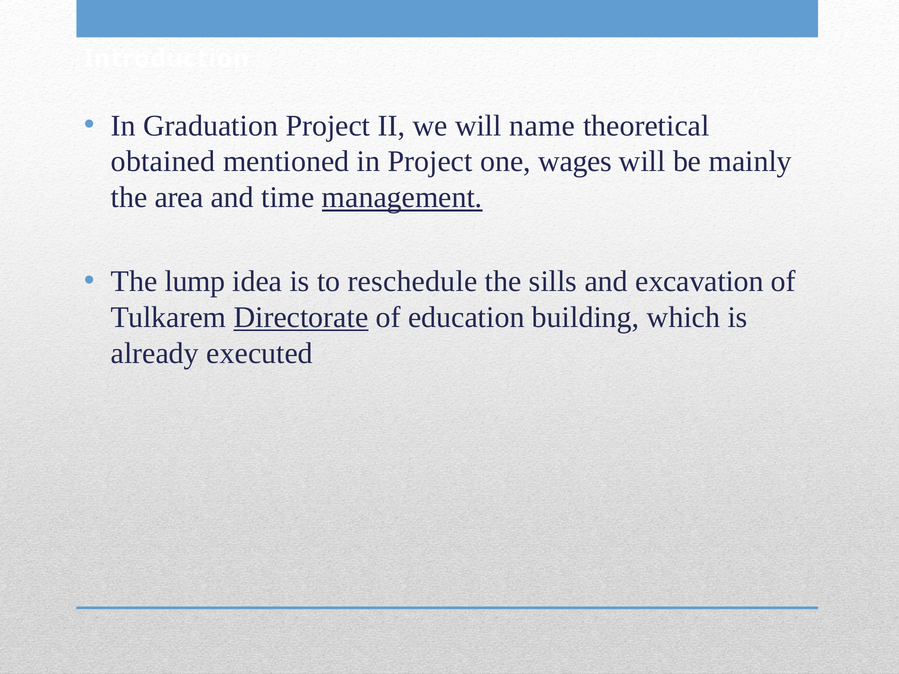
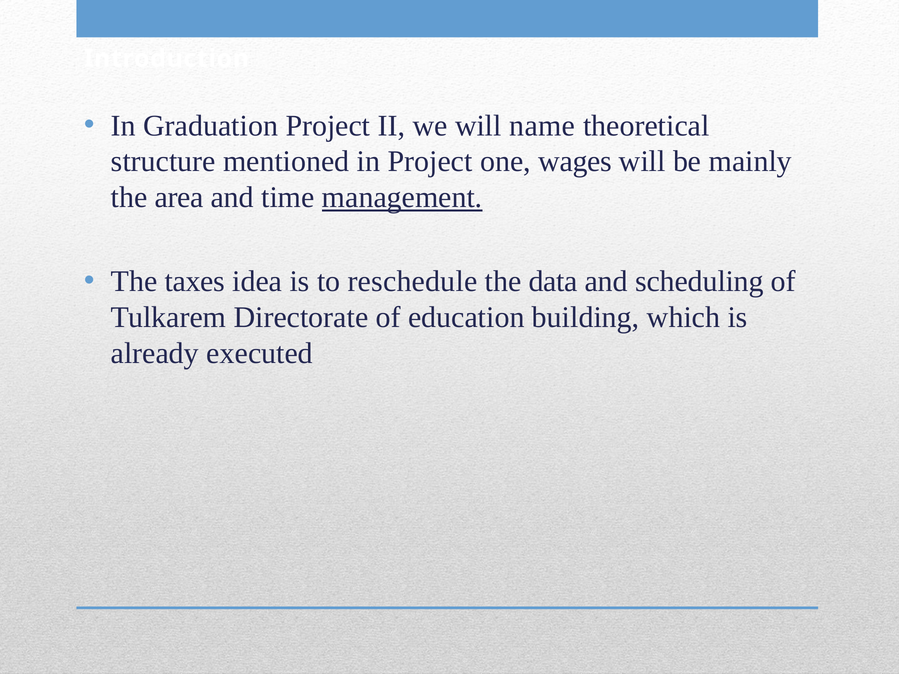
obtained: obtained -> structure
lump: lump -> taxes
sills: sills -> data
excavation: excavation -> scheduling
Directorate underline: present -> none
